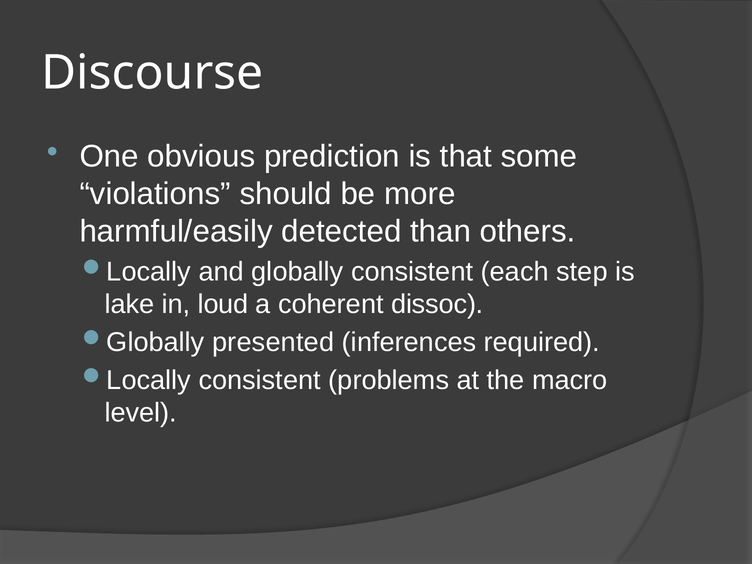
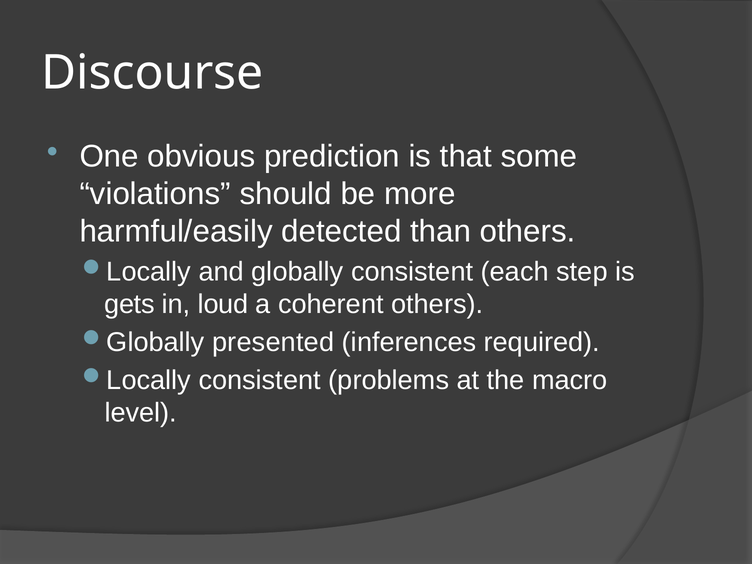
lake: lake -> gets
coherent dissoc: dissoc -> others
